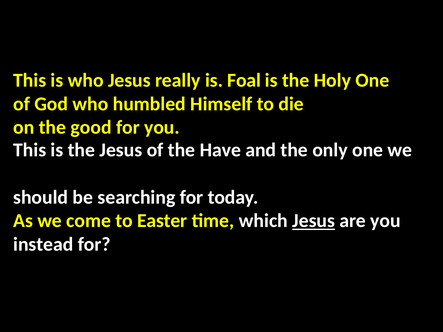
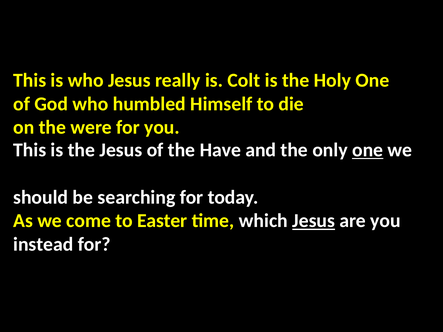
Foal: Foal -> Colt
good: good -> were
one at (368, 150) underline: none -> present
